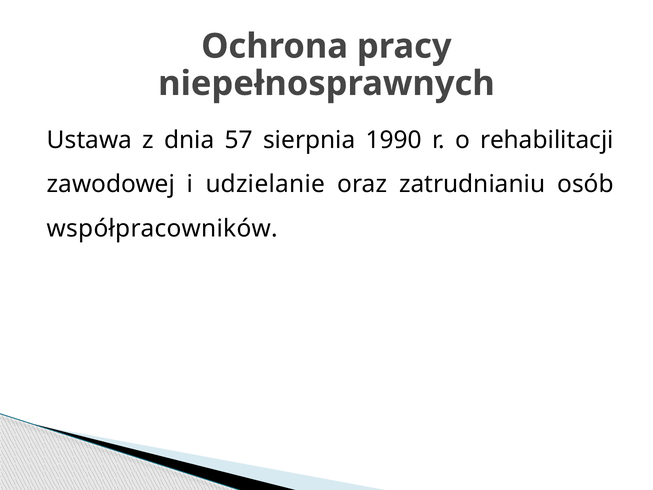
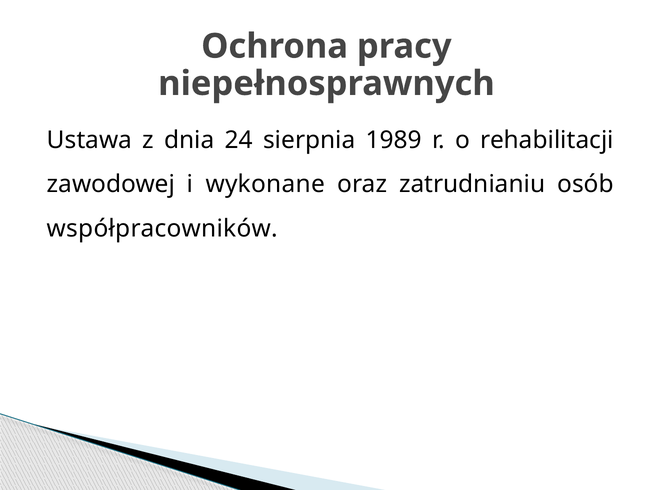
57: 57 -> 24
1990: 1990 -> 1989
udzielanie: udzielanie -> wykonane
